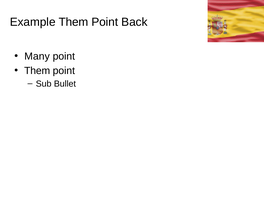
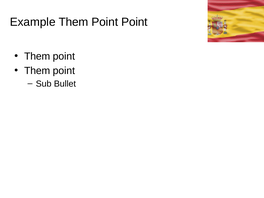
Point Back: Back -> Point
Many at (37, 56): Many -> Them
